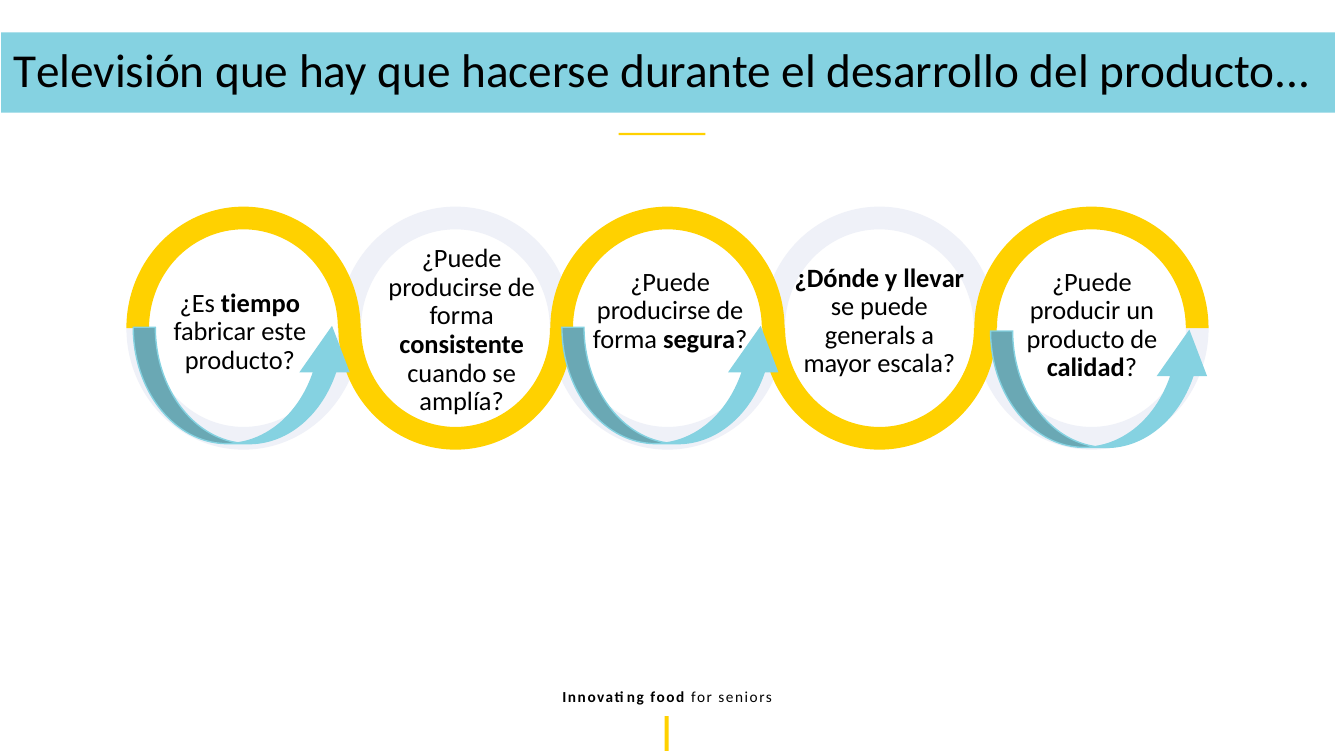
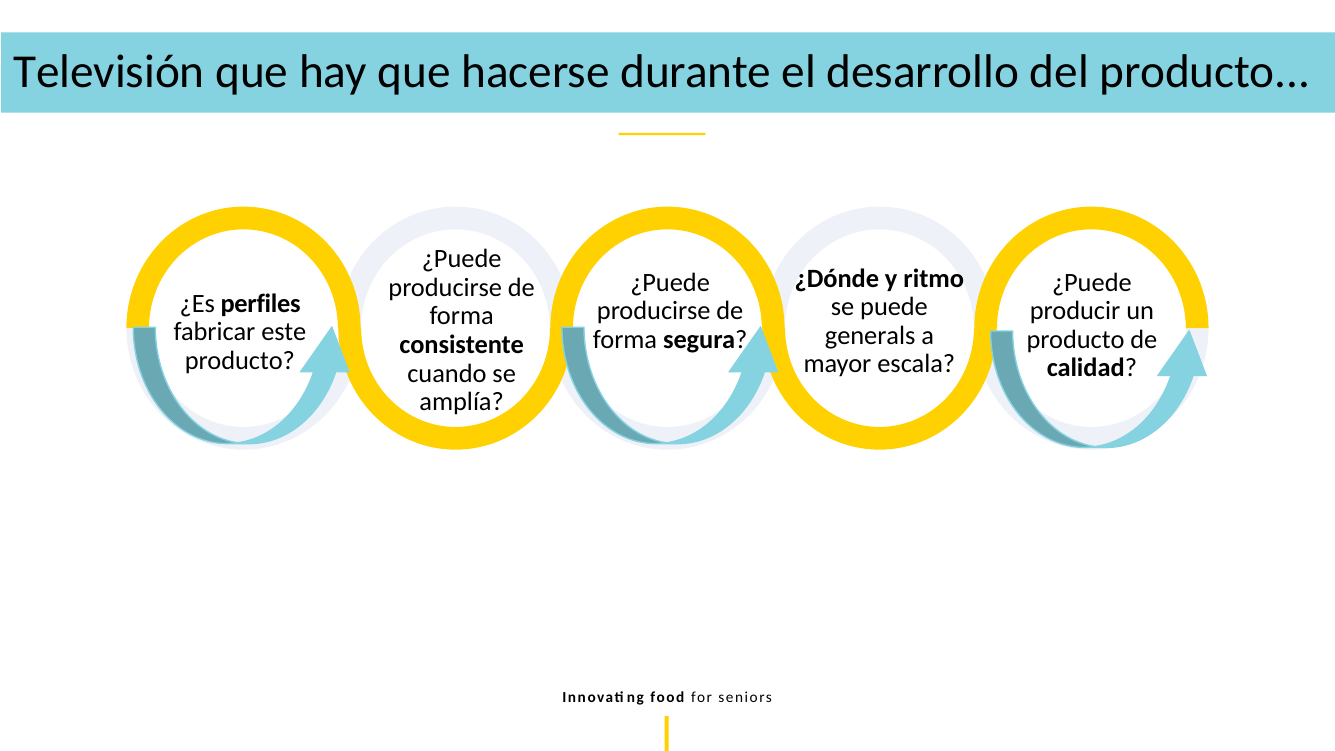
llevar: llevar -> ritmo
tiempo: tiempo -> perfiles
